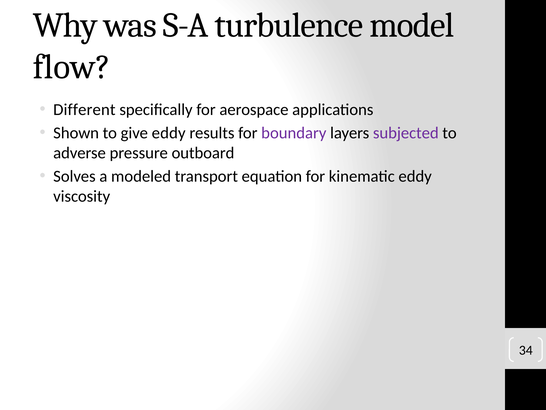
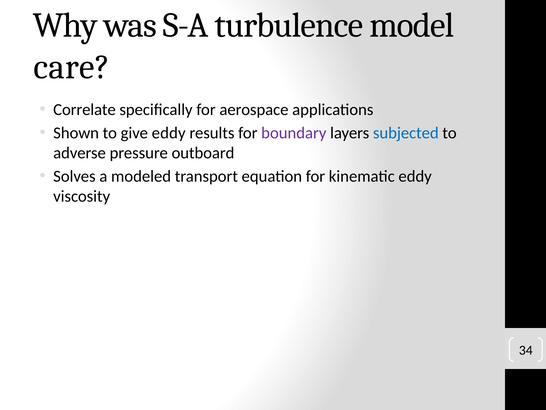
flow: flow -> care
Different: Different -> Correlate
subjected colour: purple -> blue
